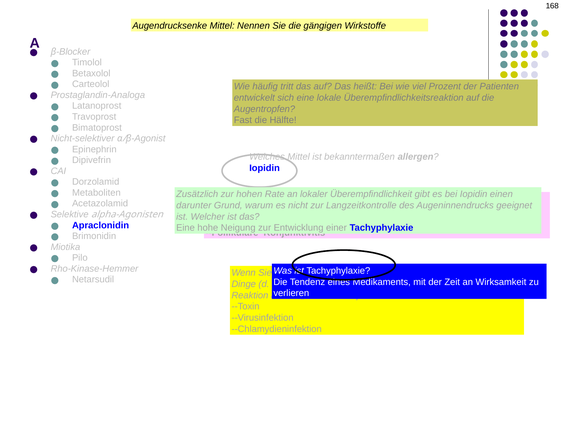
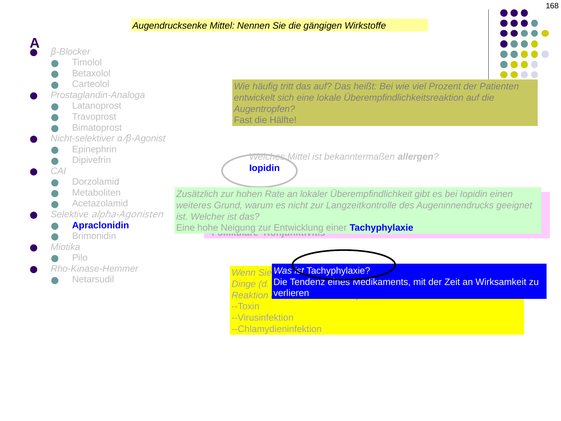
darunter: darunter -> weiteres
